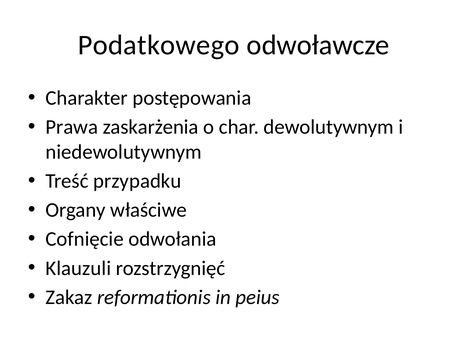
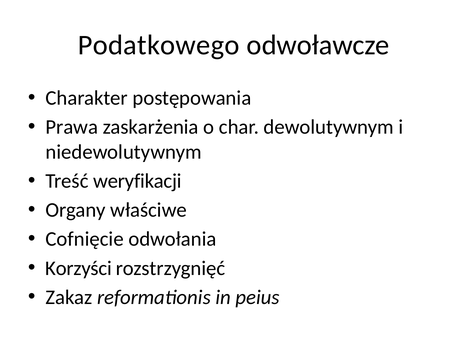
przypadku: przypadku -> weryfikacji
Klauzuli: Klauzuli -> Korzyści
